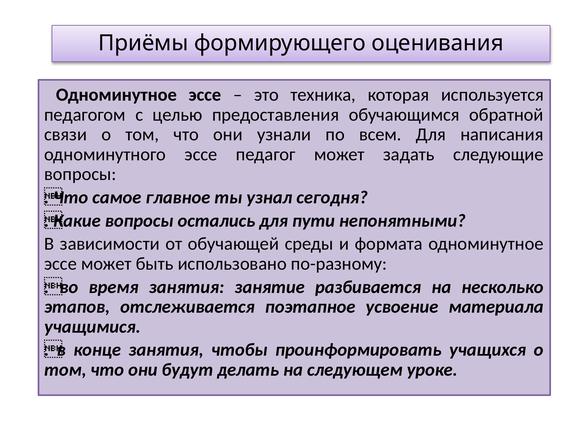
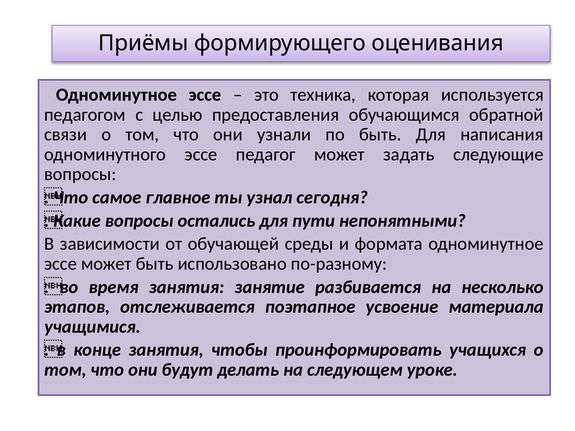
по всем: всем -> быть
